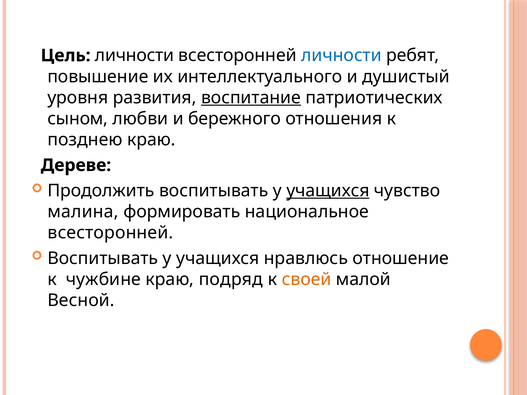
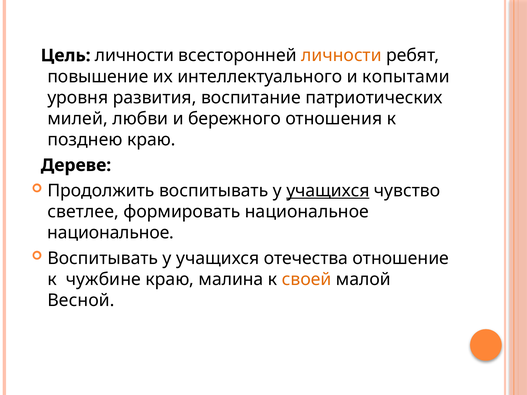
личности at (342, 56) colour: blue -> orange
душистый: душистый -> копытами
воспитание underline: present -> none
сыном: сыном -> милей
малина: малина -> светлее
всесторонней at (110, 233): всесторонней -> национальное
нравлюсь: нравлюсь -> отечества
подряд: подряд -> малина
